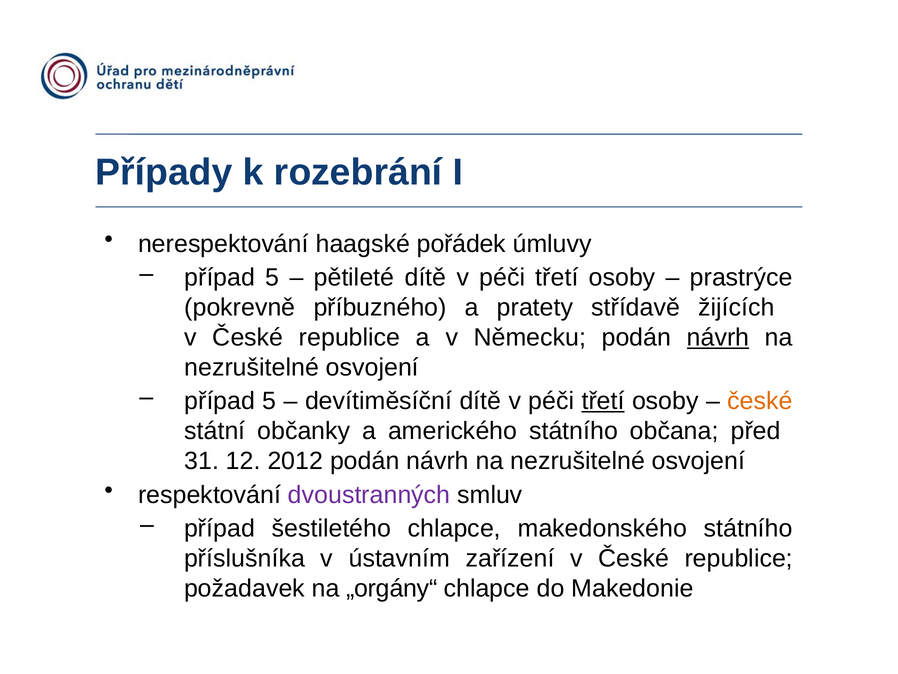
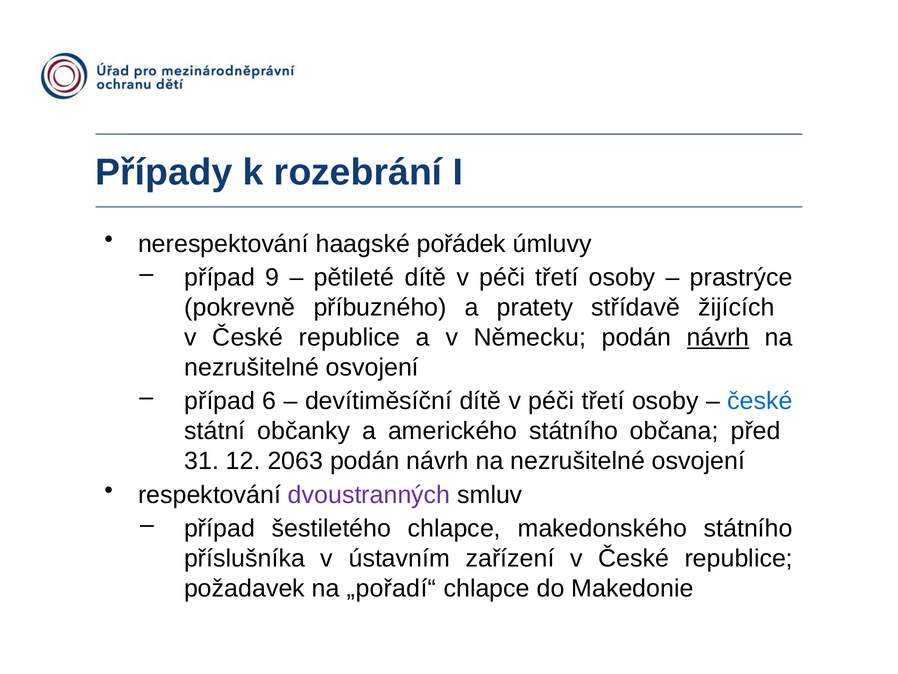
5 at (272, 277): 5 -> 9
5 at (269, 401): 5 -> 6
třetí at (603, 401) underline: present -> none
české at (760, 401) colour: orange -> blue
2012: 2012 -> 2063
„orgány“: „orgány“ -> „pořadí“
